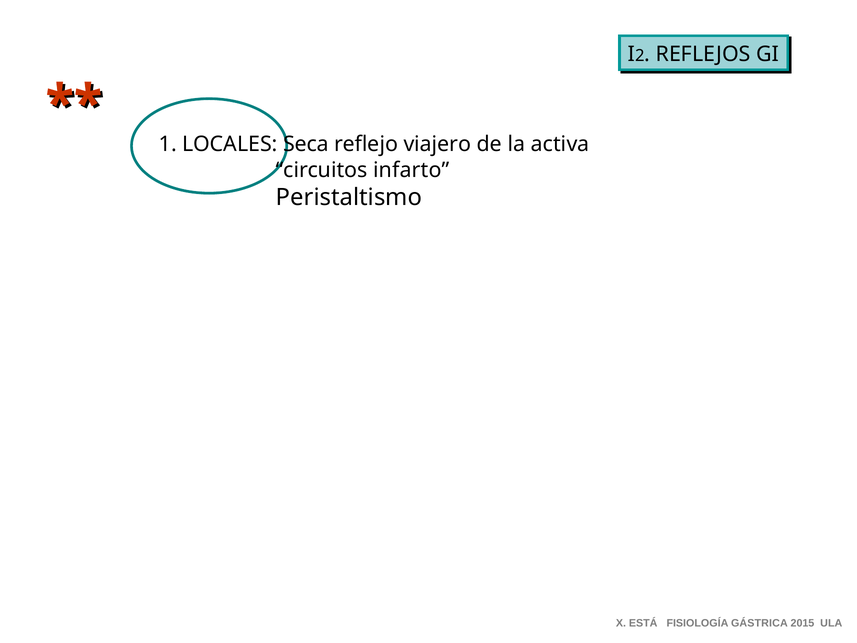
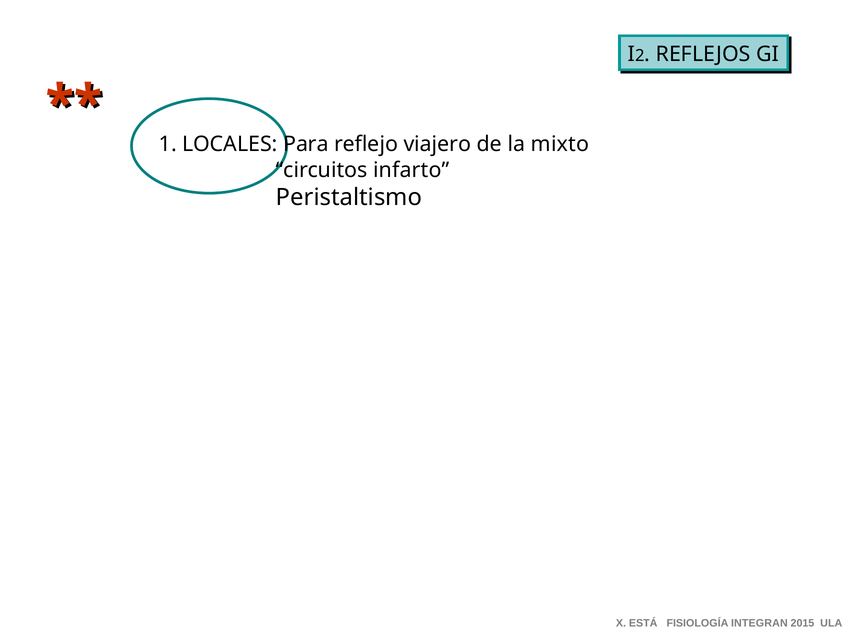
Seca: Seca -> Para
activa: activa -> mixto
GÁSTRICA: GÁSTRICA -> INTEGRAN
